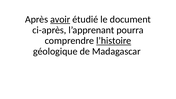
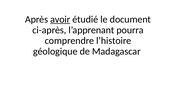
l’histoire underline: present -> none
